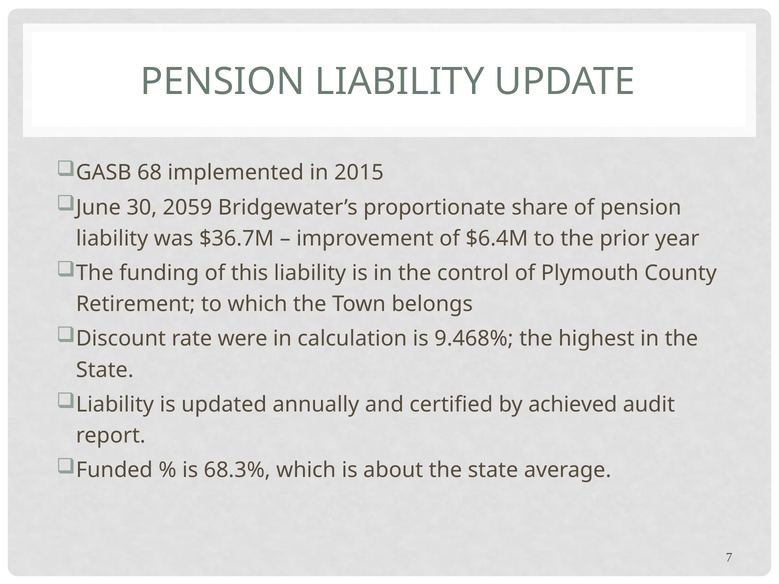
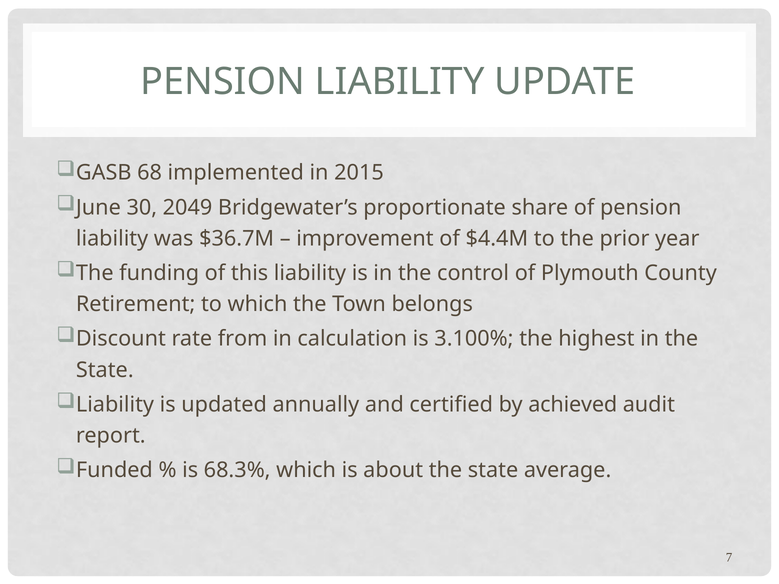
2059: 2059 -> 2049
$6.4M: $6.4M -> $4.4M
were: were -> from
9.468%: 9.468% -> 3.100%
